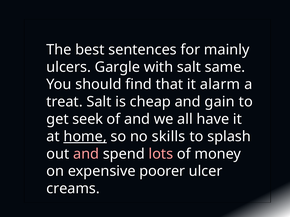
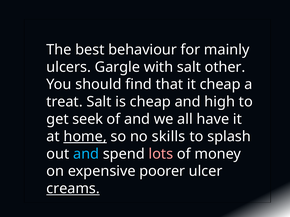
sentences: sentences -> behaviour
same: same -> other
it alarm: alarm -> cheap
gain: gain -> high
and at (86, 154) colour: pink -> light blue
creams underline: none -> present
